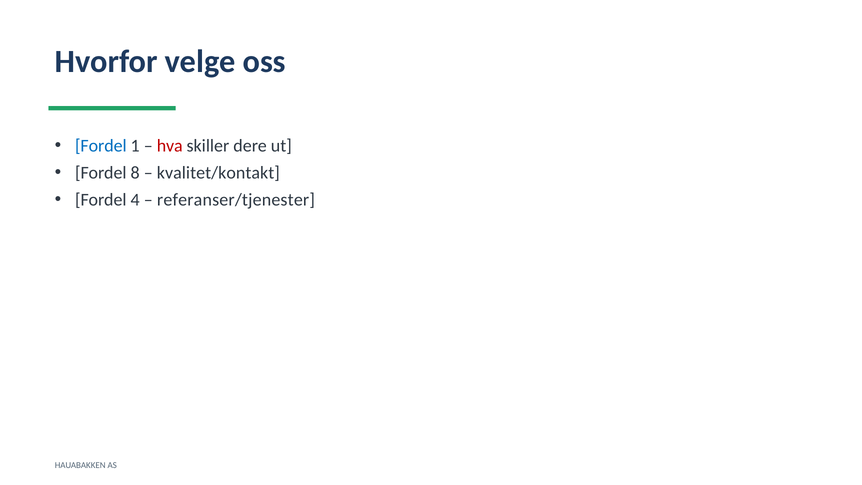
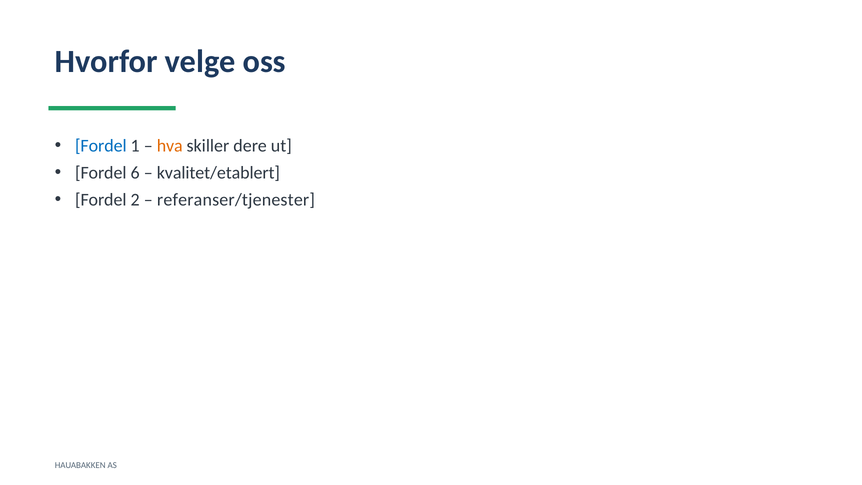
hva colour: red -> orange
8: 8 -> 6
kvalitet/kontakt: kvalitet/kontakt -> kvalitet/etablert
4: 4 -> 2
